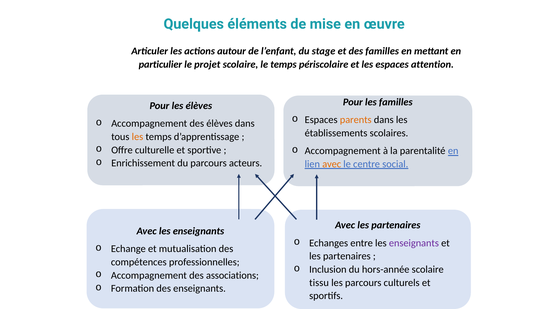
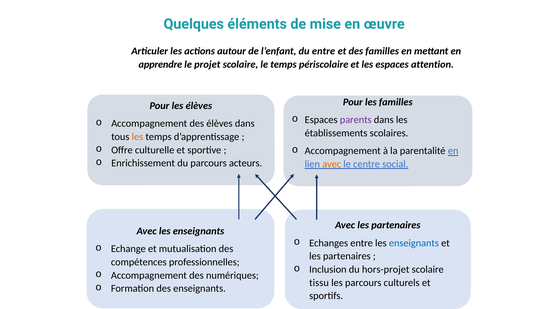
du stage: stage -> entre
particulier: particulier -> apprendre
parents colour: orange -> purple
enseignants at (414, 243) colour: purple -> blue
hors-année: hors-année -> hors-projet
associations: associations -> numériques
